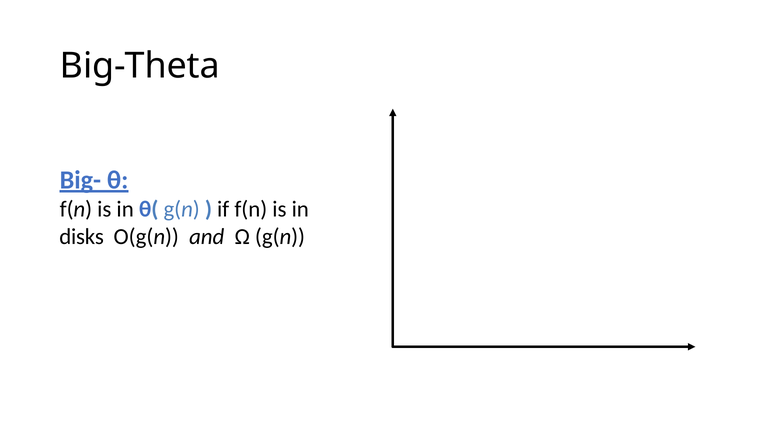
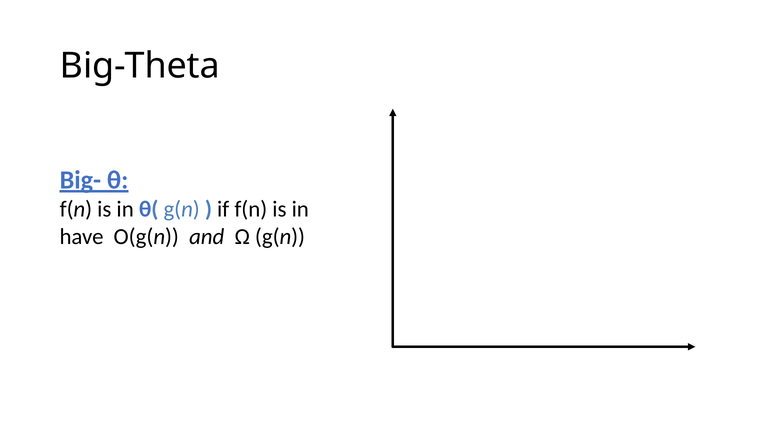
disks: disks -> have
